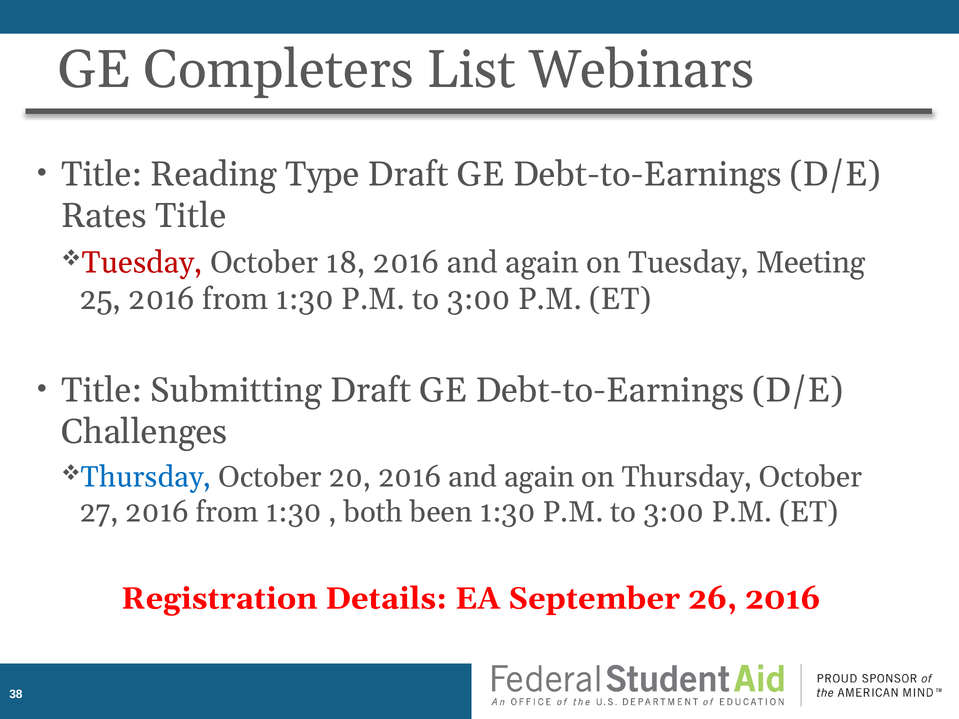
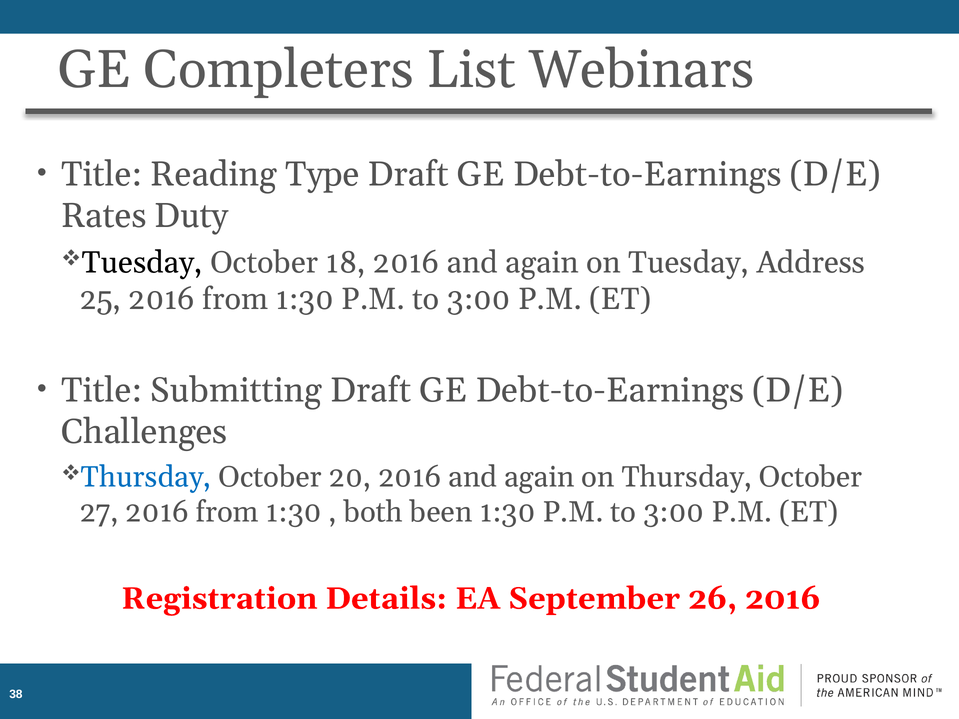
Rates Title: Title -> Duty
Tuesday at (142, 263) colour: red -> black
Meeting: Meeting -> Address
